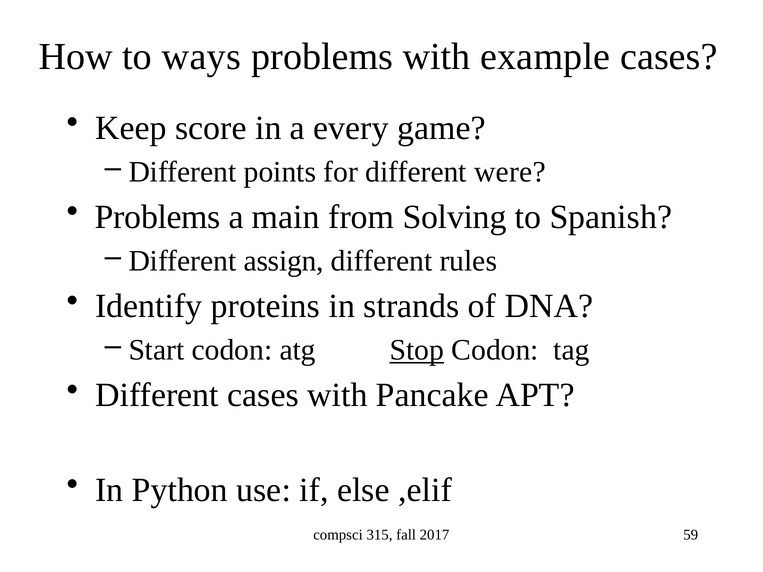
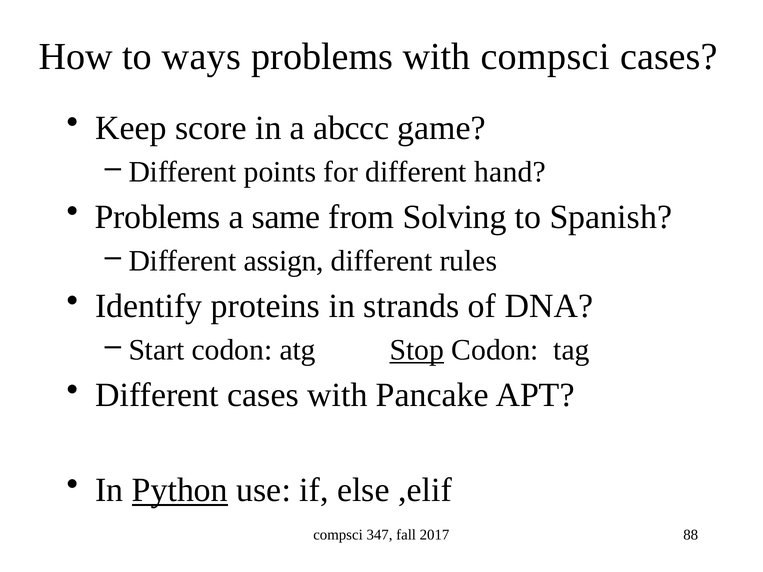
with example: example -> compsci
every: every -> abccc
were: were -> hand
main: main -> same
Python underline: none -> present
315: 315 -> 347
59: 59 -> 88
